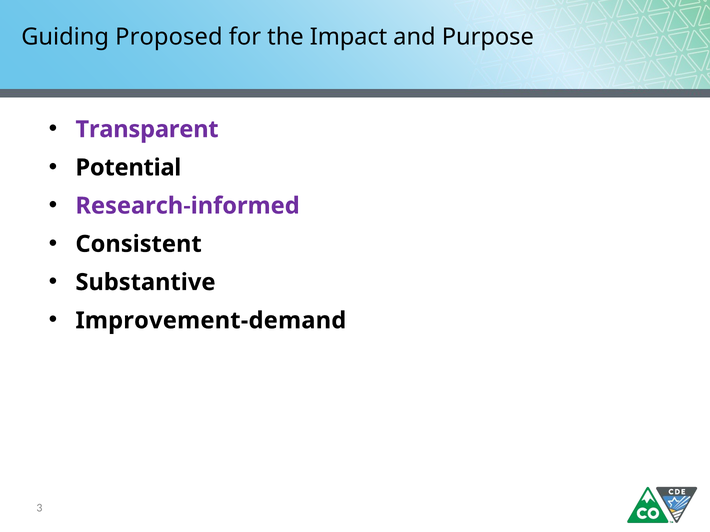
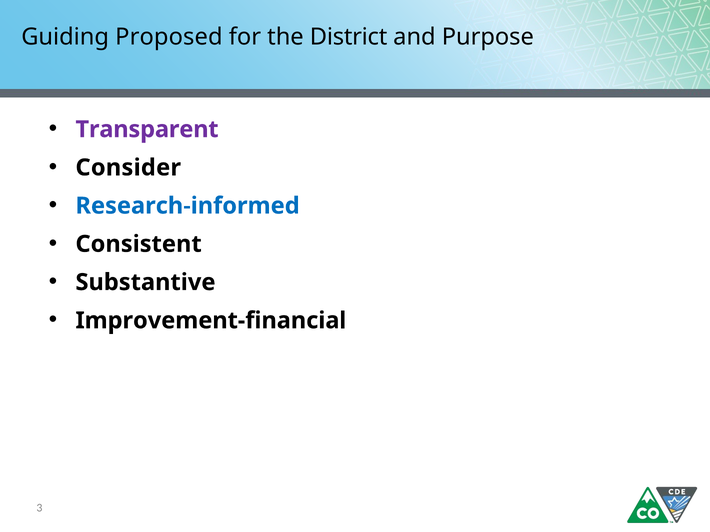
Impact: Impact -> District
Potential: Potential -> Consider
Research-informed colour: purple -> blue
Improvement-demand: Improvement-demand -> Improvement-financial
